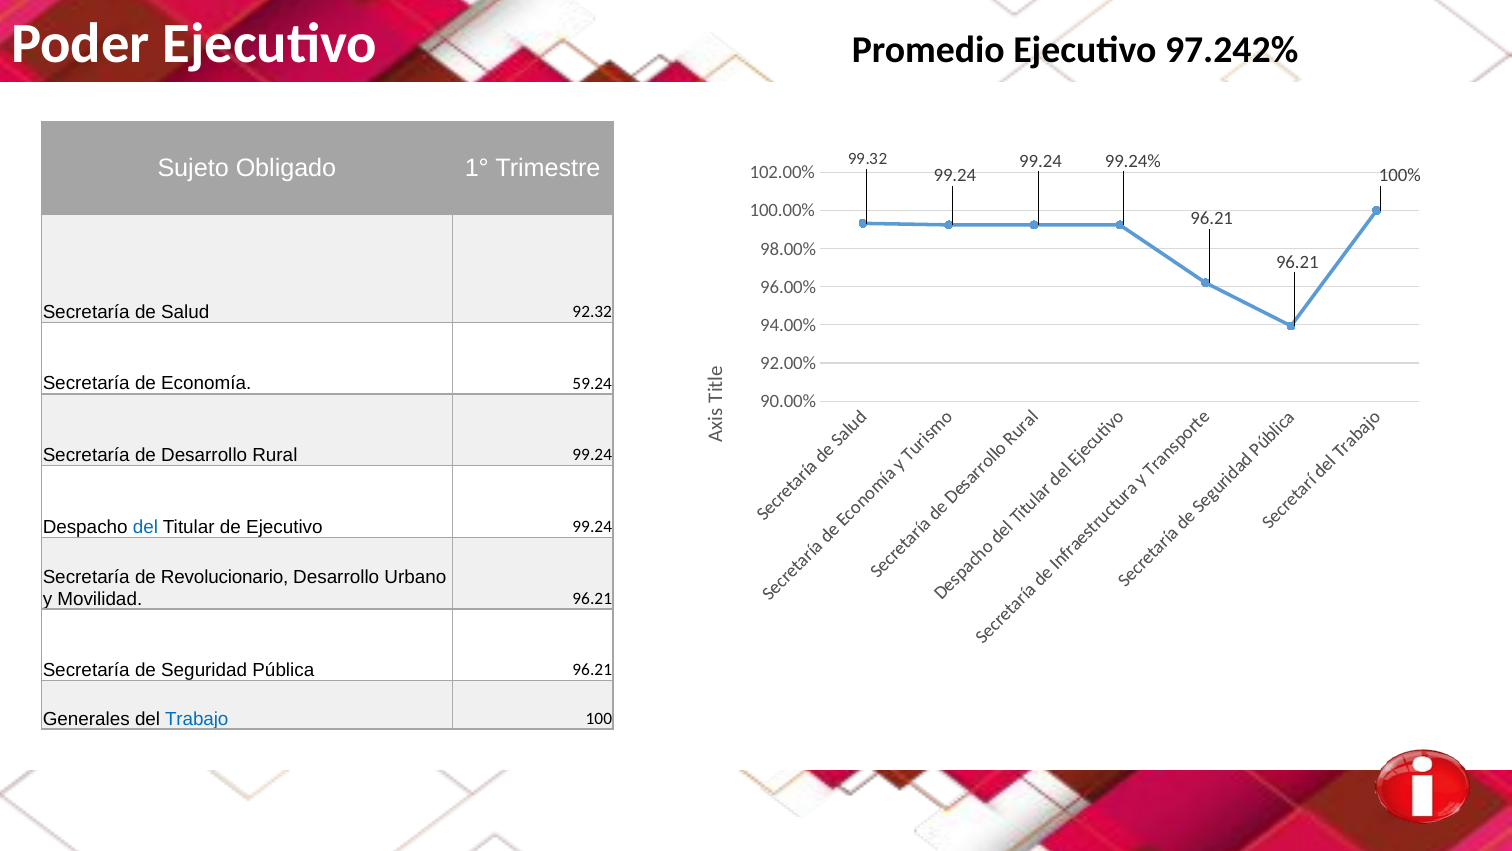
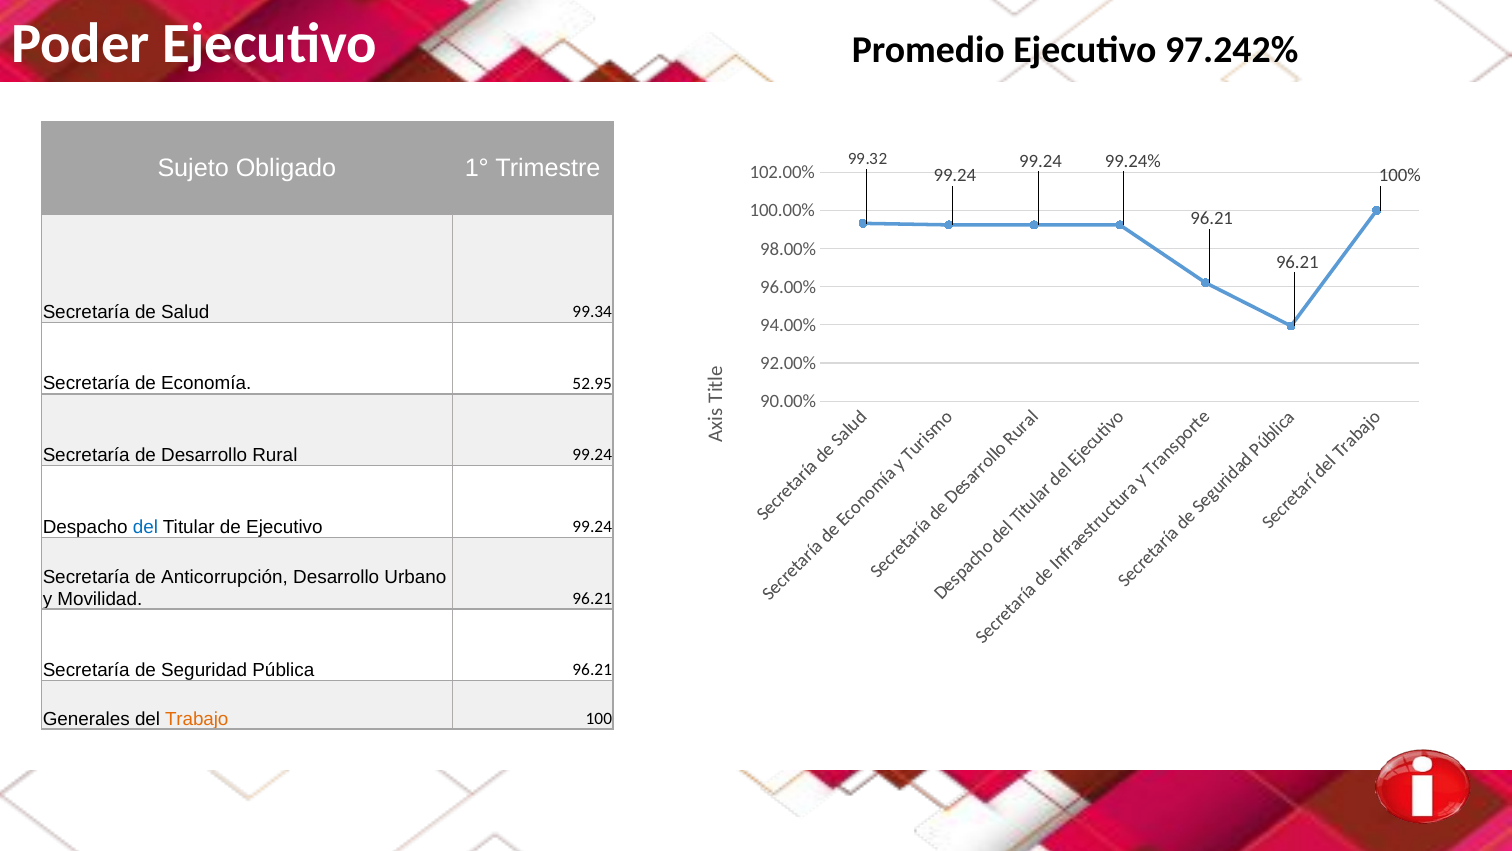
92.32: 92.32 -> 99.34
59.24: 59.24 -> 52.95
Revolucionario: Revolucionario -> Anticorrupción
Trabajo colour: blue -> orange
